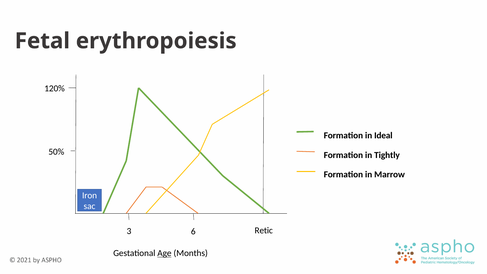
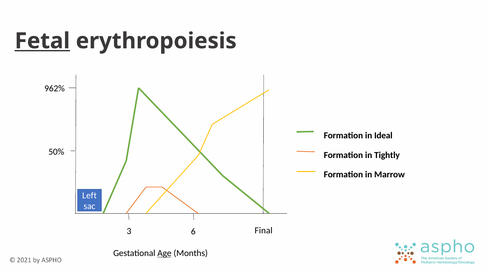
Fetal underline: none -> present
120%: 120% -> 962%
Iron: Iron -> Left
Retic: Retic -> Final
